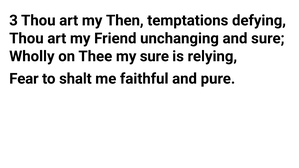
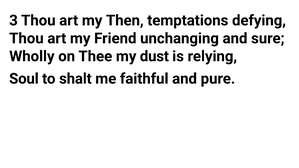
my sure: sure -> dust
Fear: Fear -> Soul
